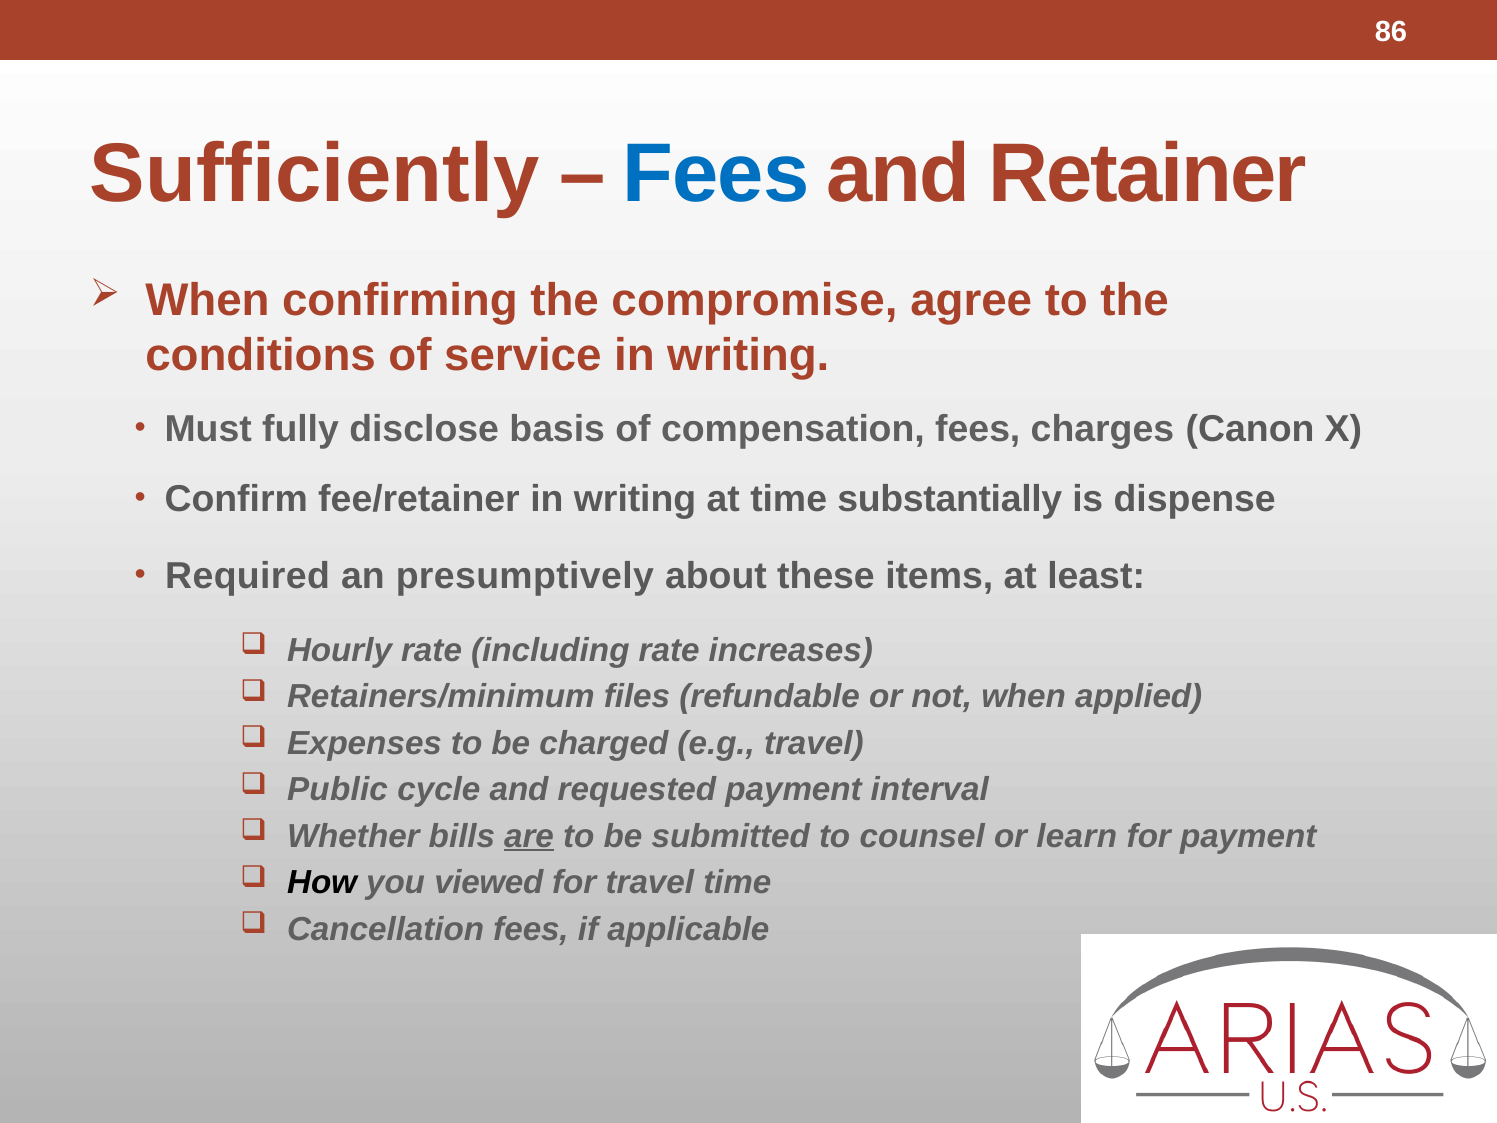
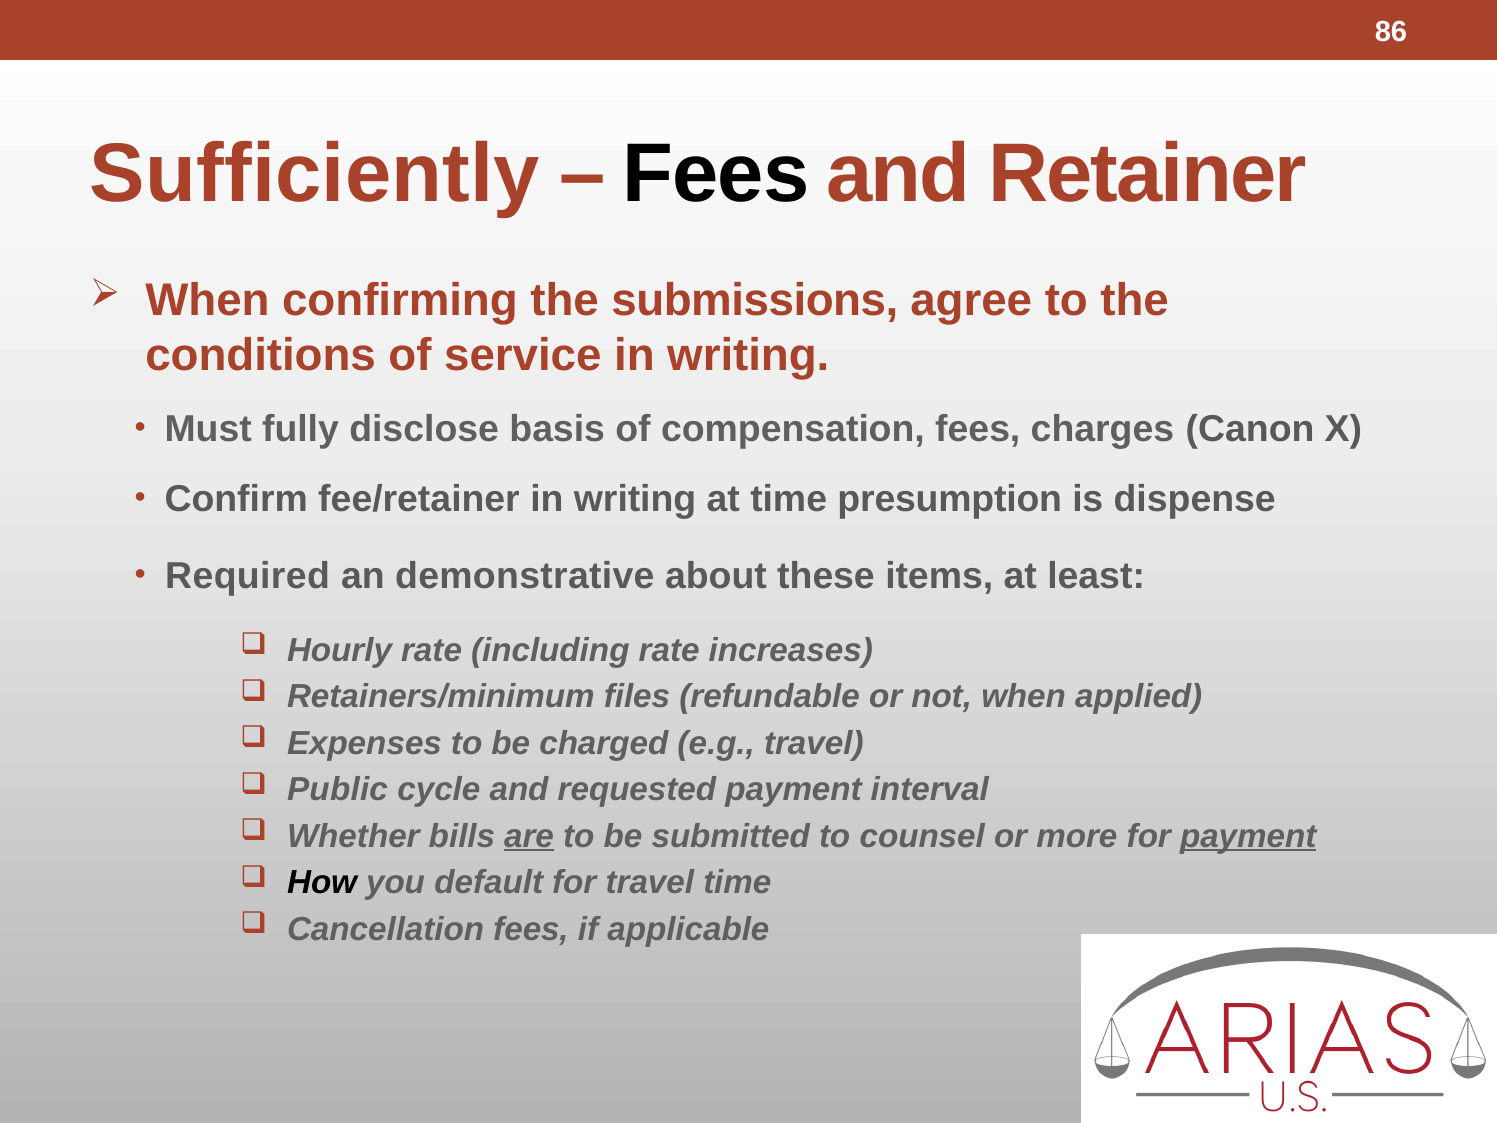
Fees at (716, 174) colour: blue -> black
compromise: compromise -> submissions
substantially: substantially -> presumption
presumptively: presumptively -> demonstrative
learn: learn -> more
payment at (1248, 836) underline: none -> present
viewed: viewed -> default
